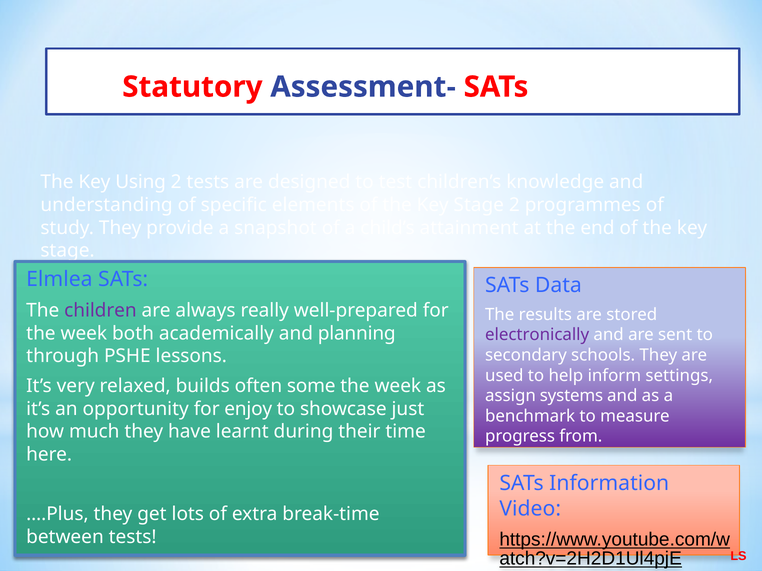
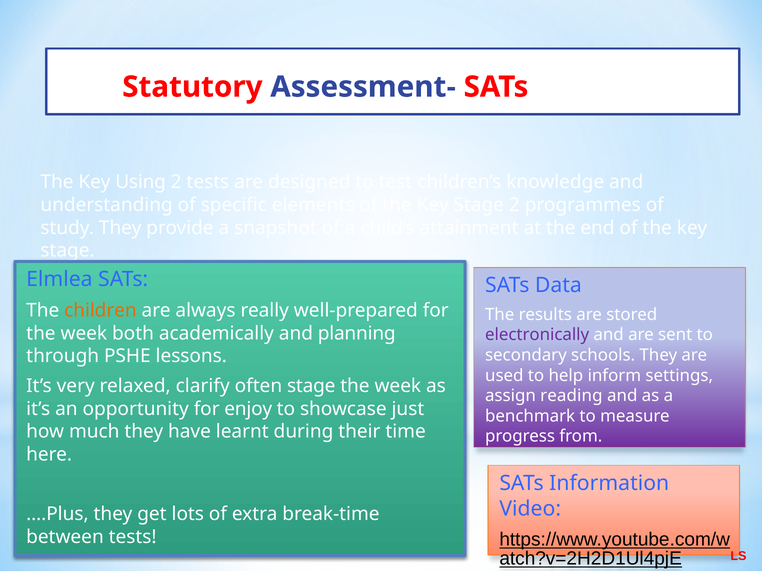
children colour: purple -> orange
builds: builds -> clarify
often some: some -> stage
systems: systems -> reading
